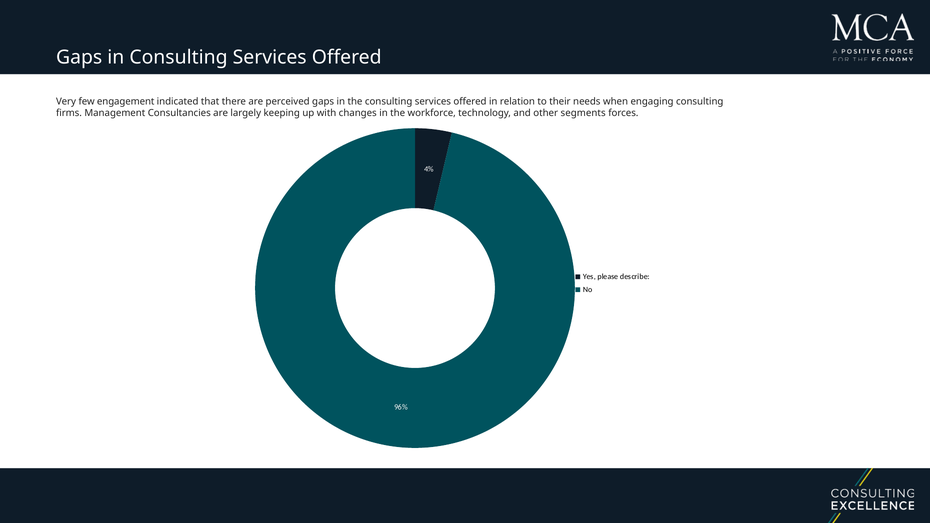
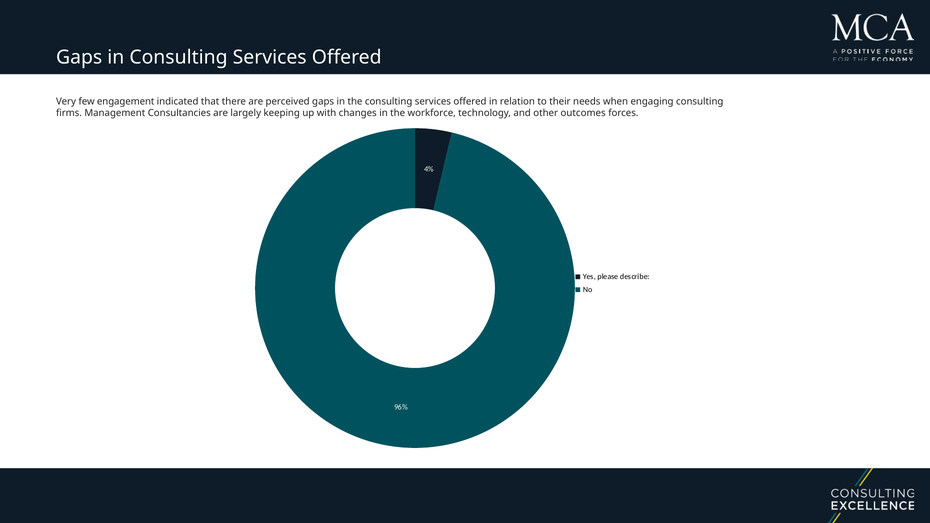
segments: segments -> outcomes
